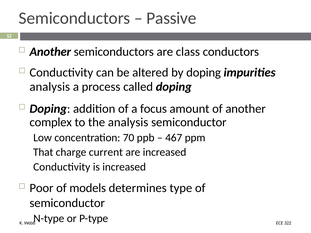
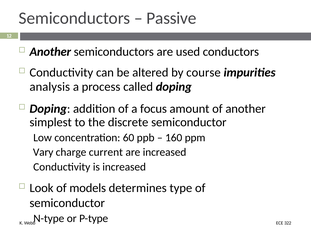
class: class -> used
by doping: doping -> course
complex: complex -> simplest
the analysis: analysis -> discrete
70: 70 -> 60
467: 467 -> 160
That: That -> Vary
Poor: Poor -> Look
